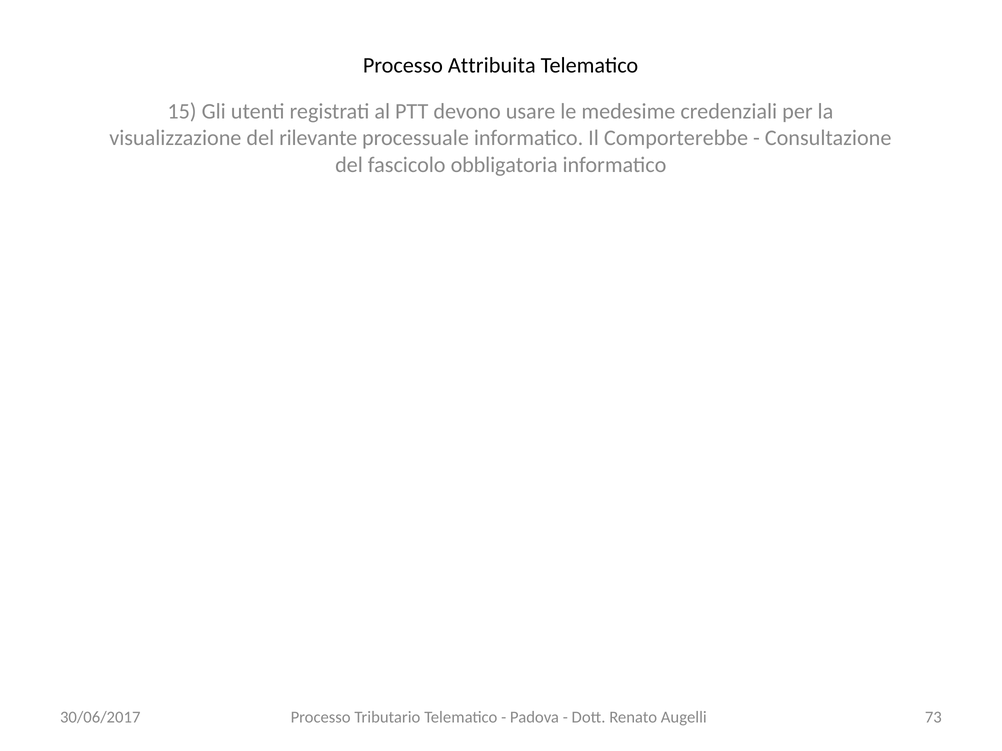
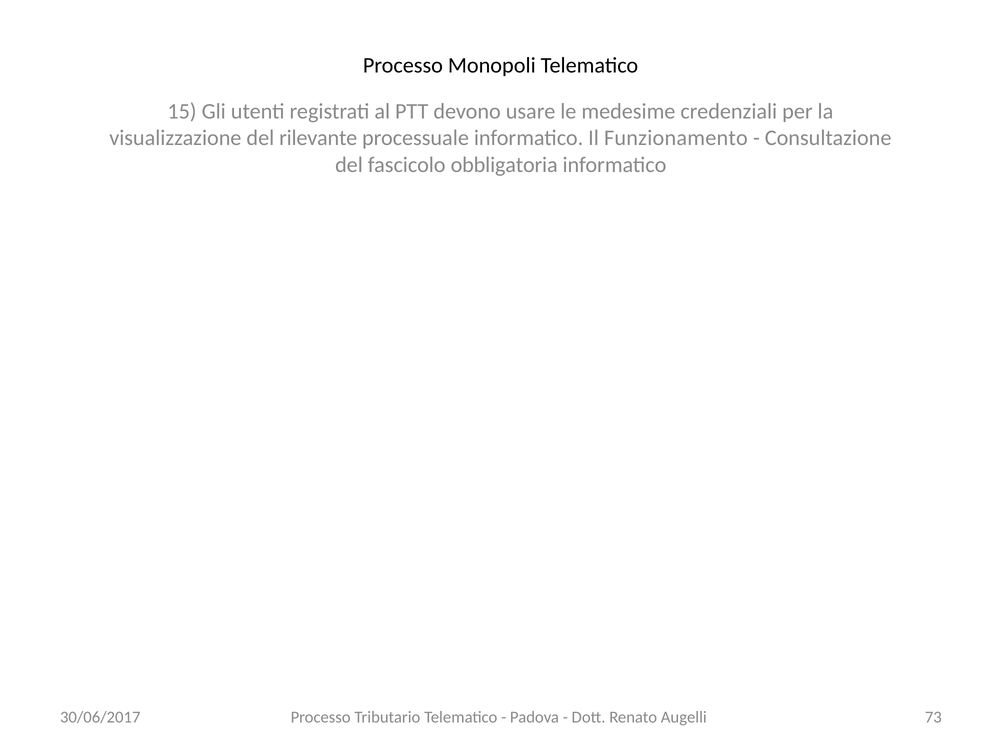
Attribuita: Attribuita -> Monopoli
Comporterebbe: Comporterebbe -> Funzionamento
